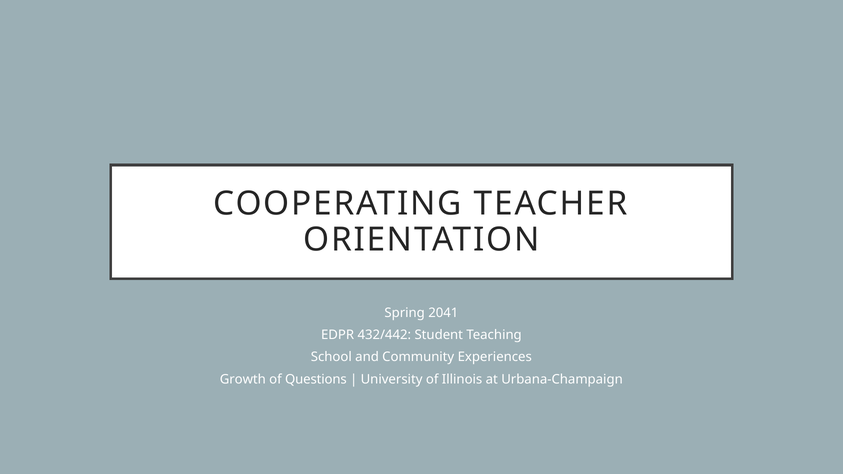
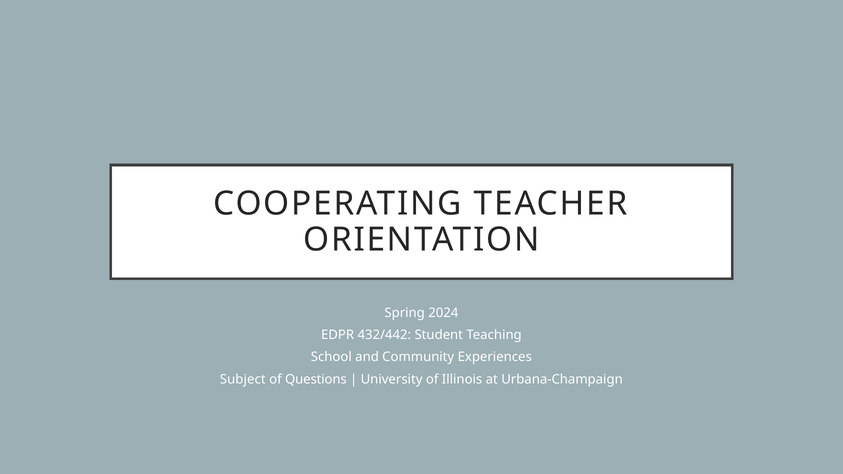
2041: 2041 -> 2024
Growth: Growth -> Subject
